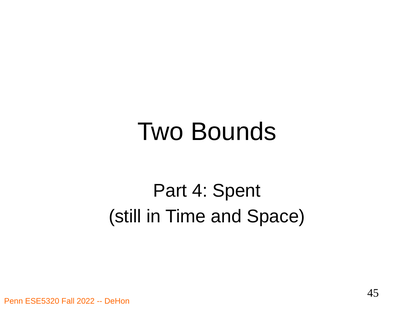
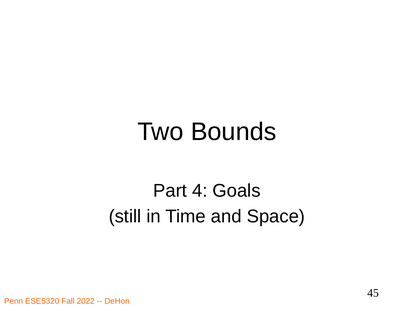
Spent: Spent -> Goals
